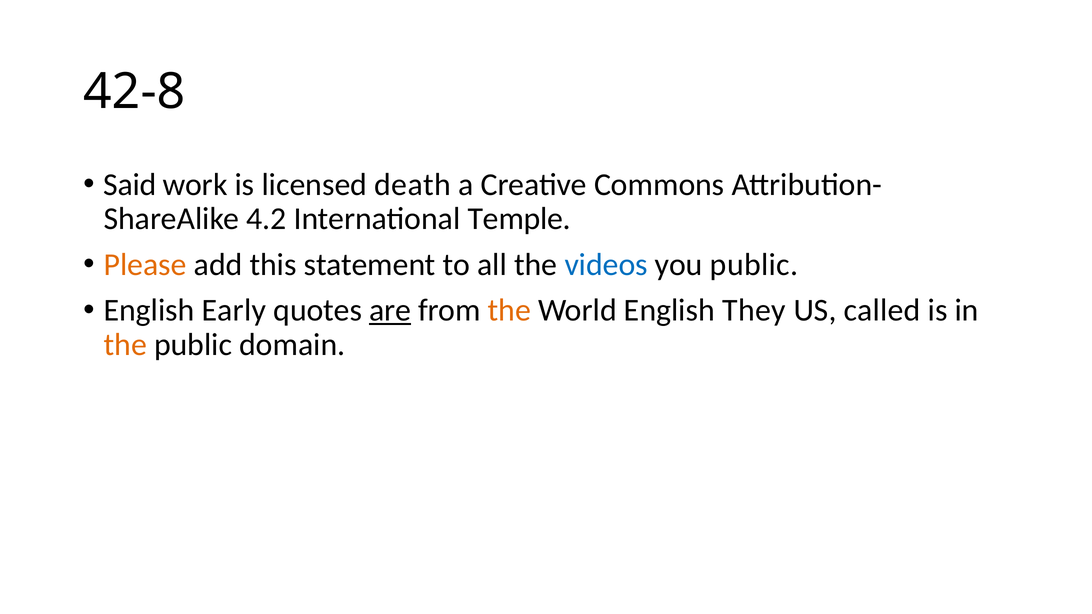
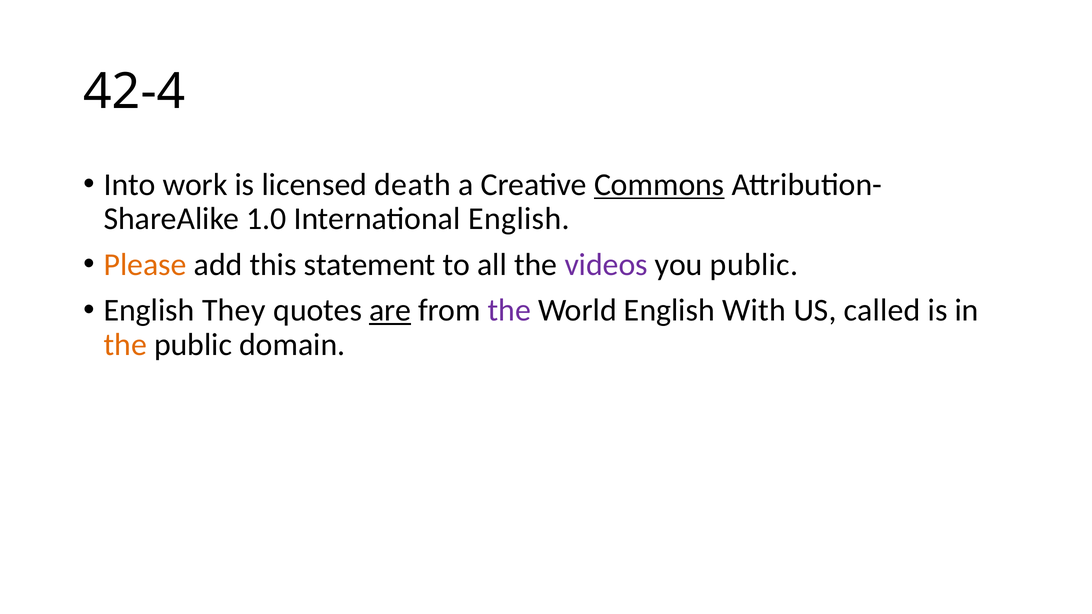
42-8: 42-8 -> 42-4
Said: Said -> Into
Commons underline: none -> present
4.2: 4.2 -> 1.0
International Temple: Temple -> English
videos colour: blue -> purple
Early: Early -> They
the at (509, 311) colour: orange -> purple
They: They -> With
